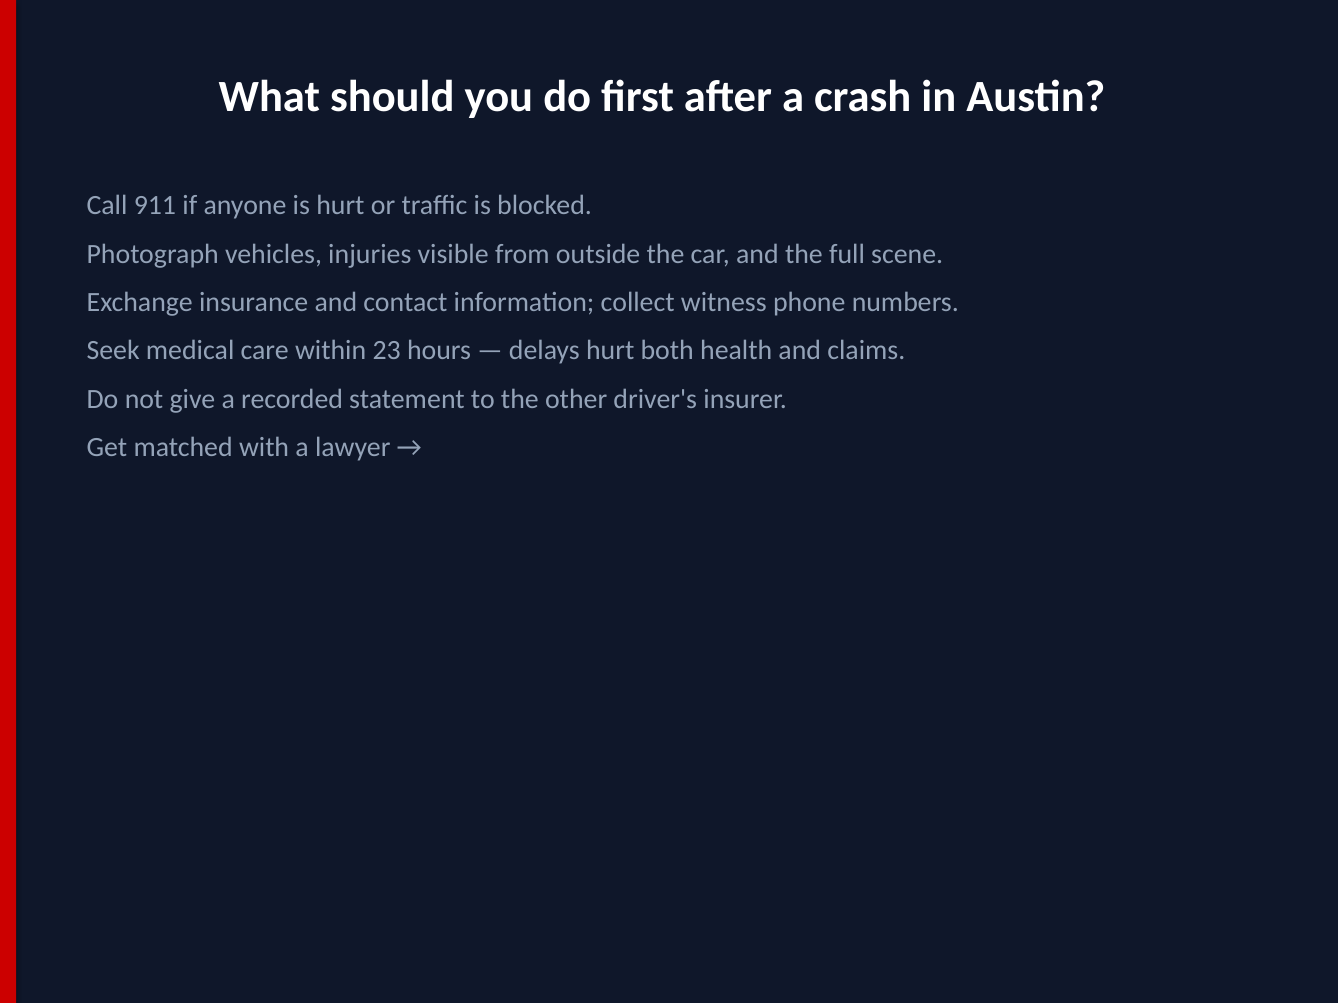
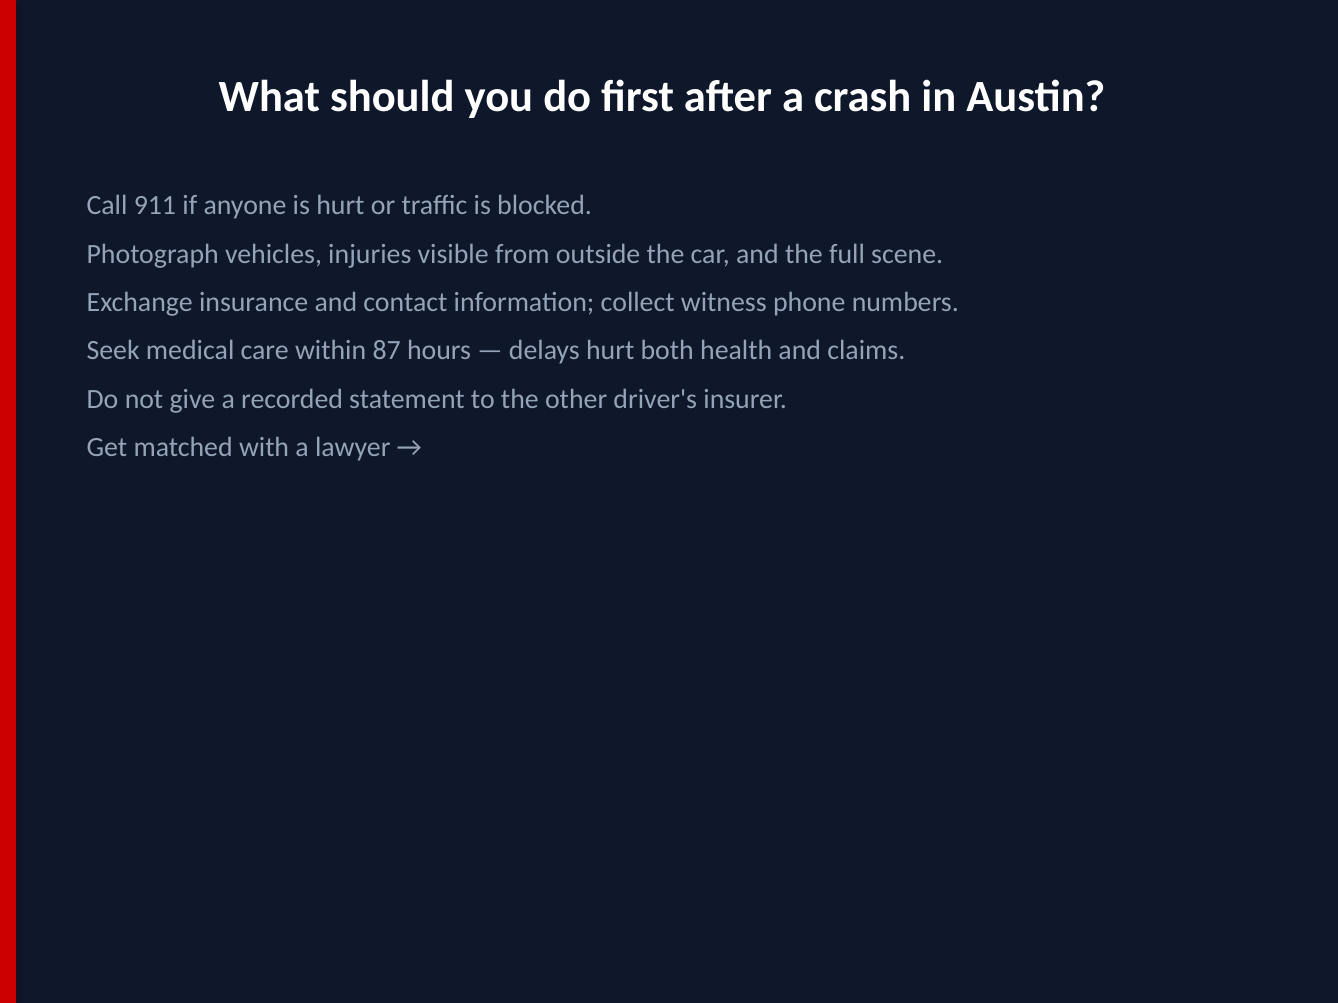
23: 23 -> 87
